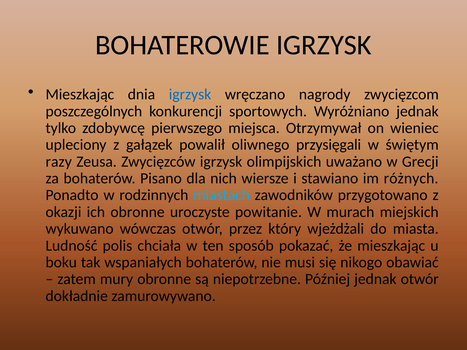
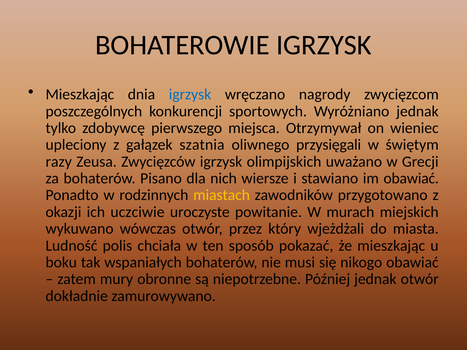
powalił: powalił -> szatnia
im różnych: różnych -> obawiać
miastach colour: light blue -> yellow
ich obronne: obronne -> uczciwie
